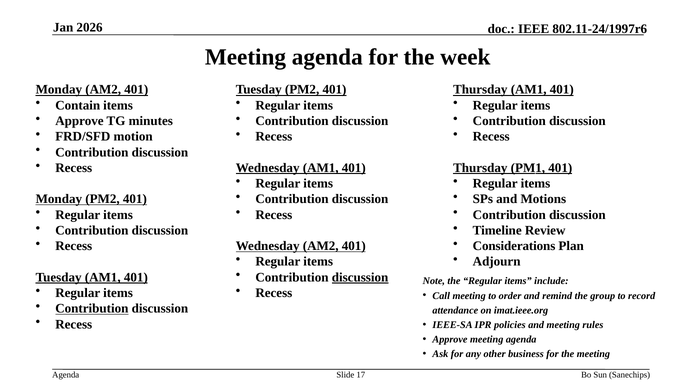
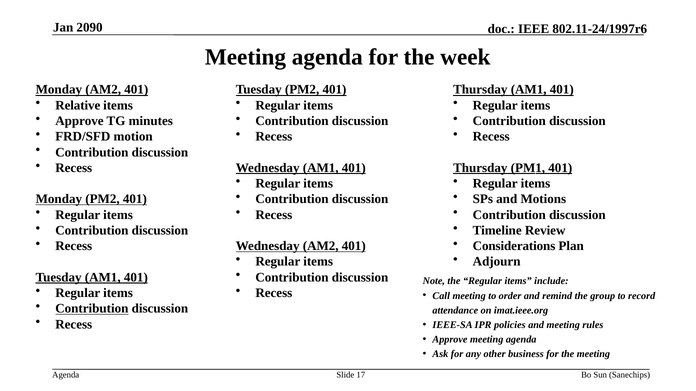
2026: 2026 -> 2090
Contain: Contain -> Relative
discussion at (360, 278) underline: present -> none
